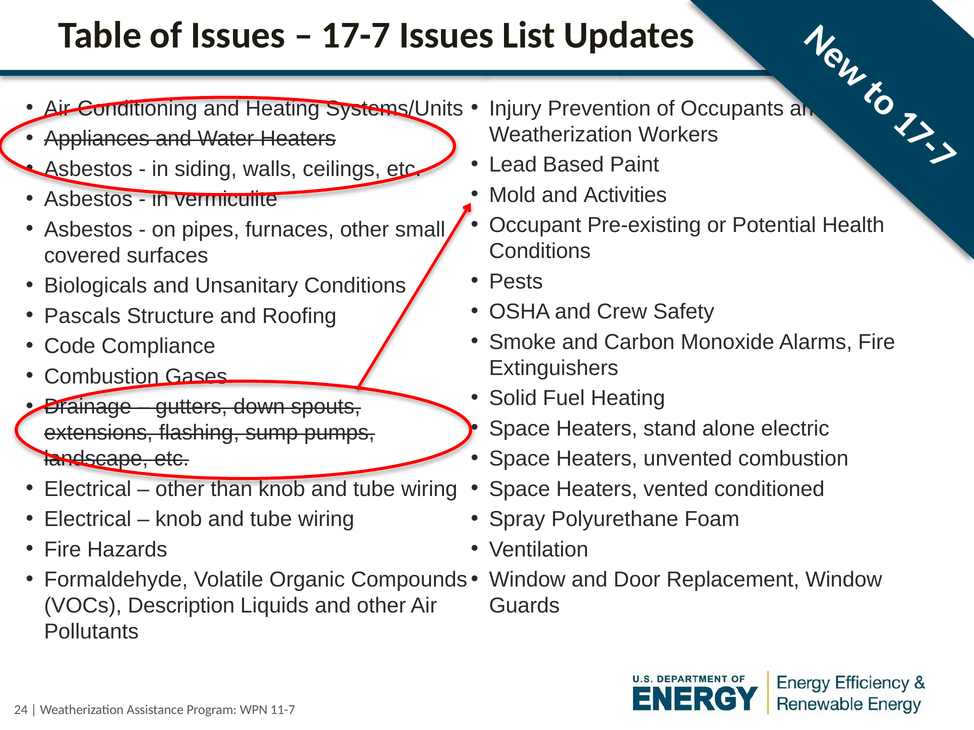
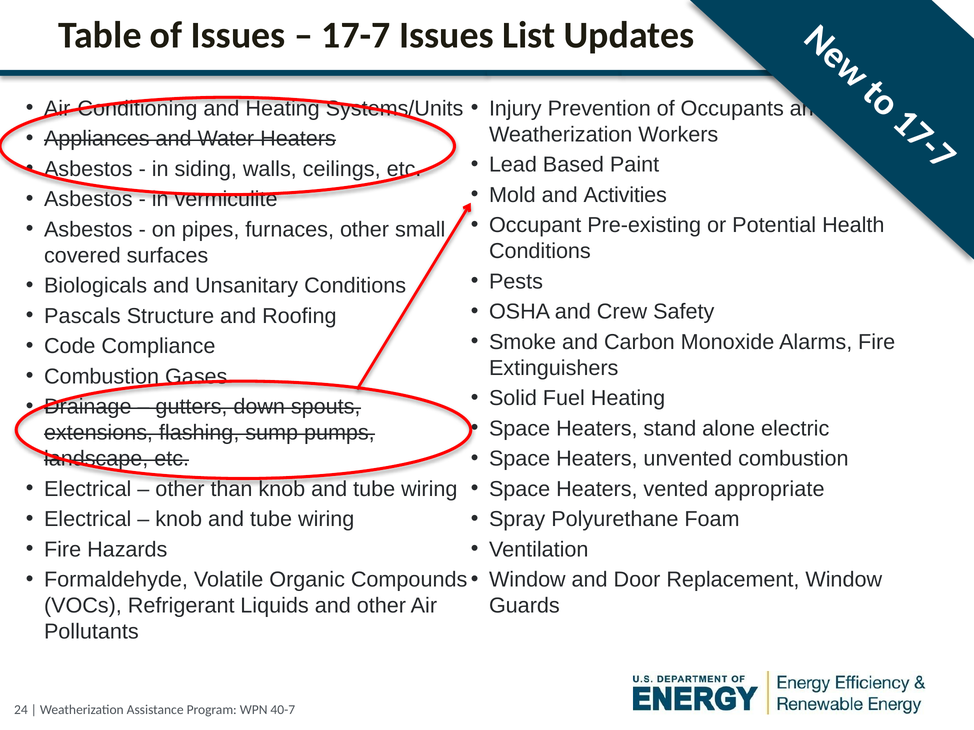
conditioned: conditioned -> appropriate
Description: Description -> Refrigerant
11-7: 11-7 -> 40-7
